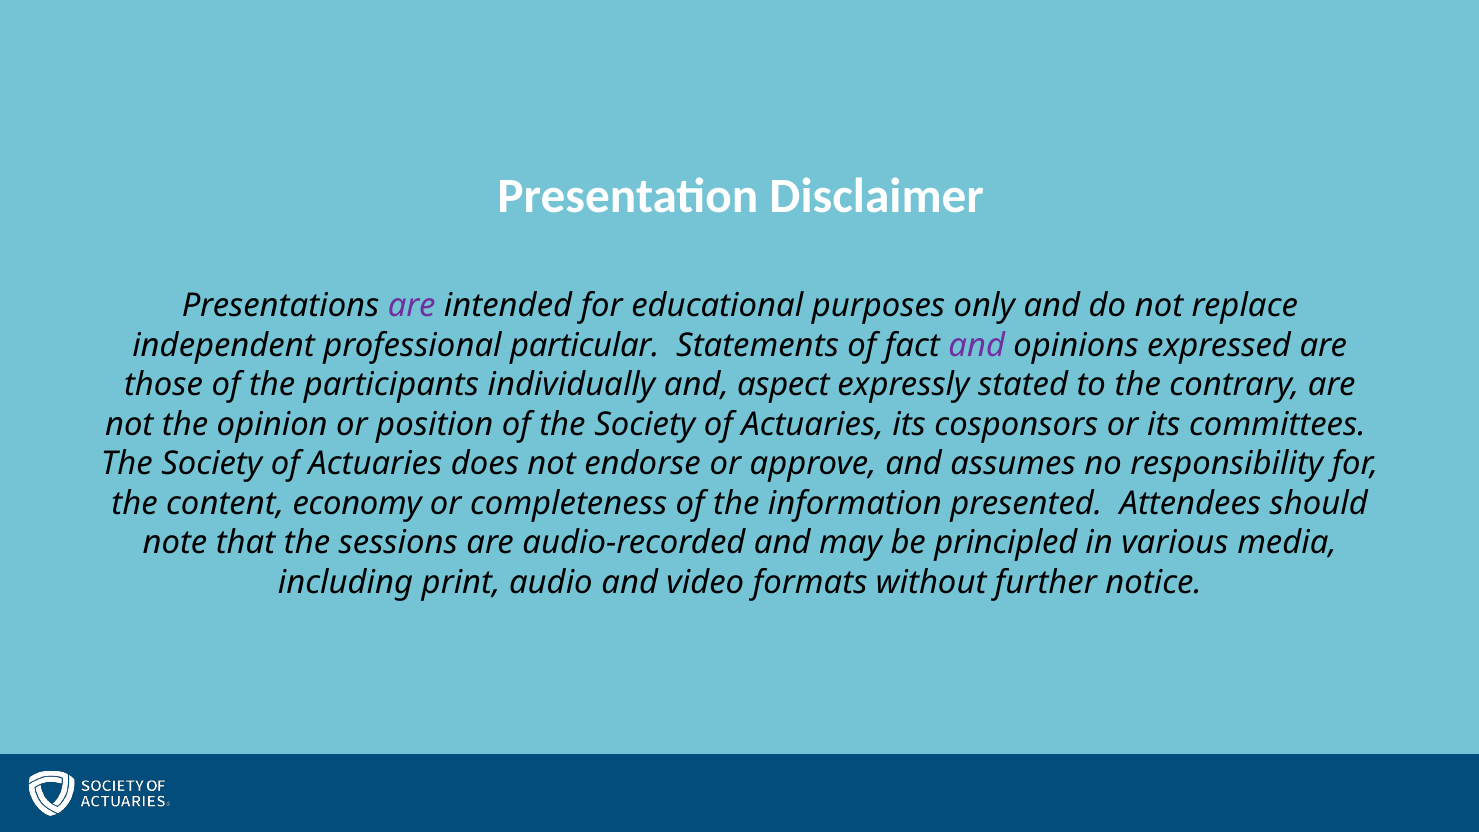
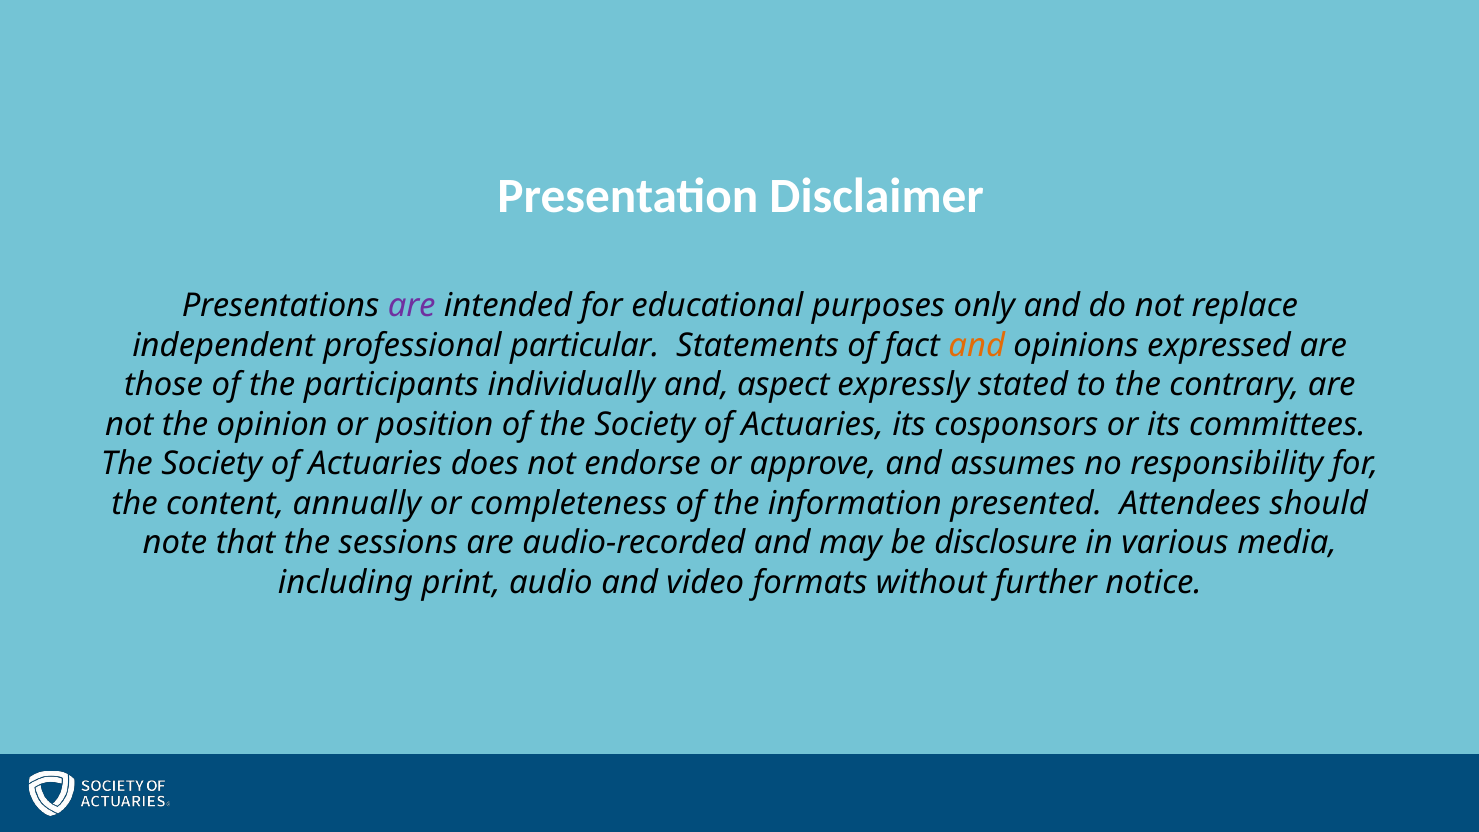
and at (977, 345) colour: purple -> orange
economy: economy -> annually
principled: principled -> disclosure
